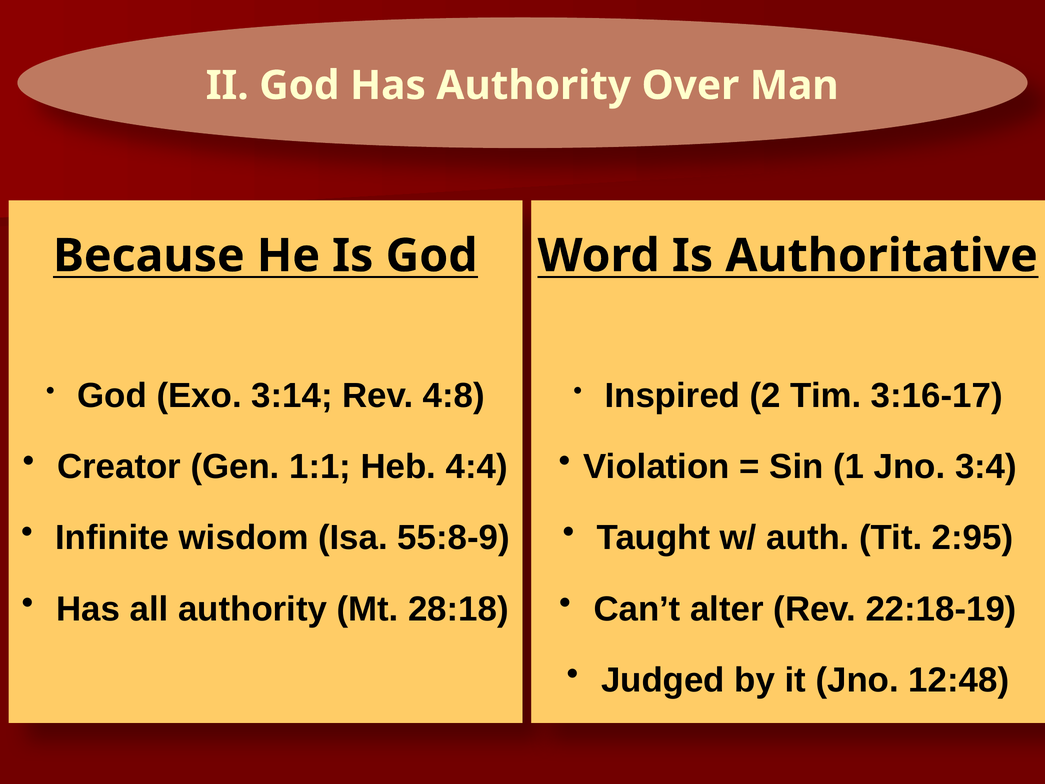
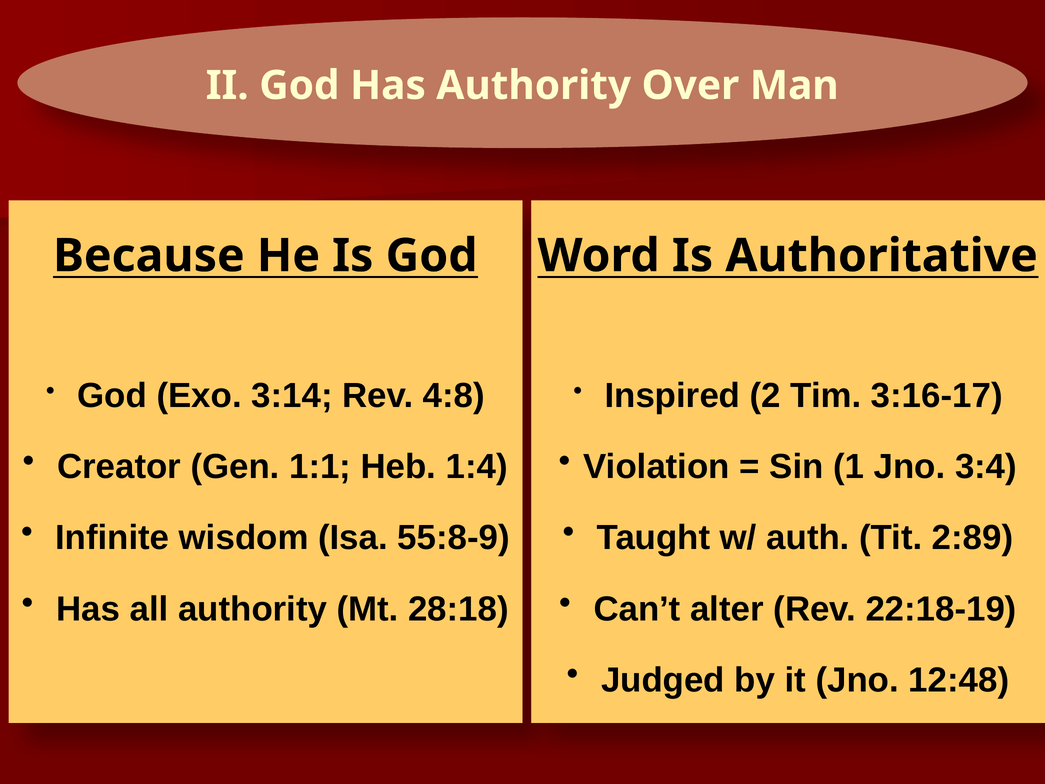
4:4: 4:4 -> 1:4
2:95: 2:95 -> 2:89
